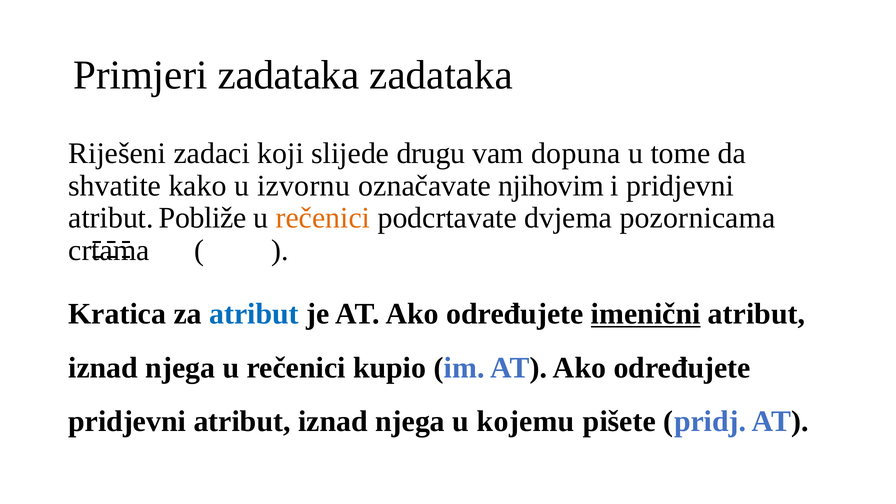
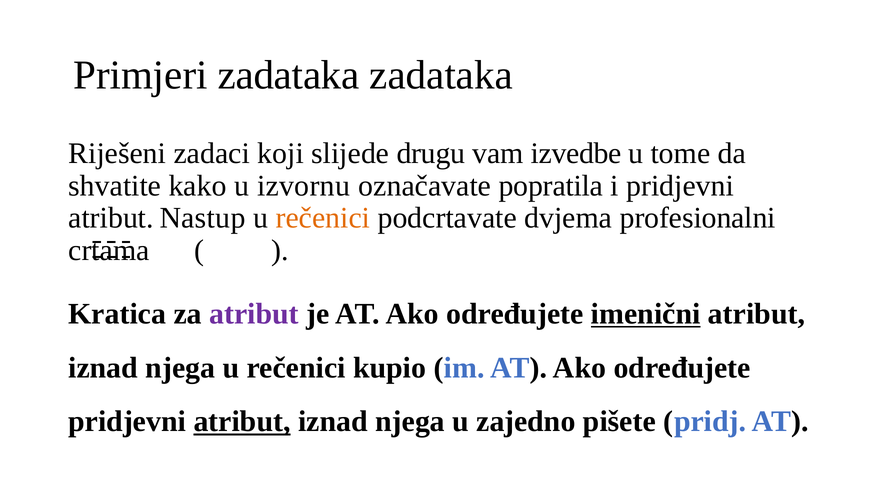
dopuna: dopuna -> izvedbe
njihovim: njihovim -> popratila
Pobliže: Pobliže -> Nastup
pozornicama: pozornicama -> profesionalni
atribut at (254, 314) colour: blue -> purple
atribut at (242, 422) underline: none -> present
kojemu: kojemu -> zajedno
